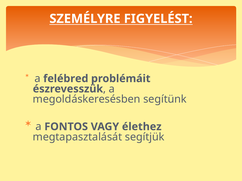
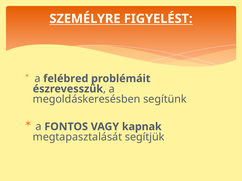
élethez: élethez -> kapnak
